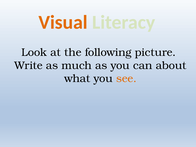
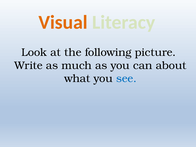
see colour: orange -> blue
